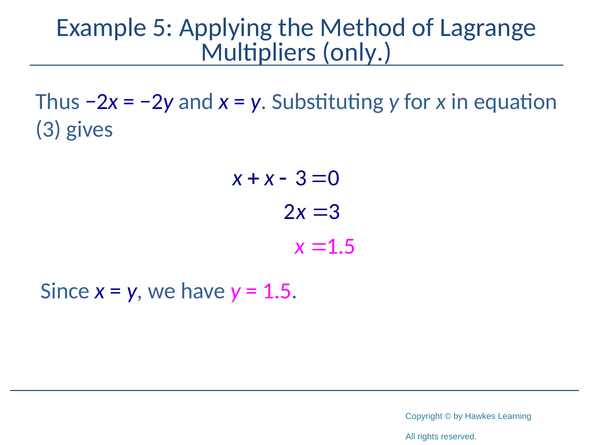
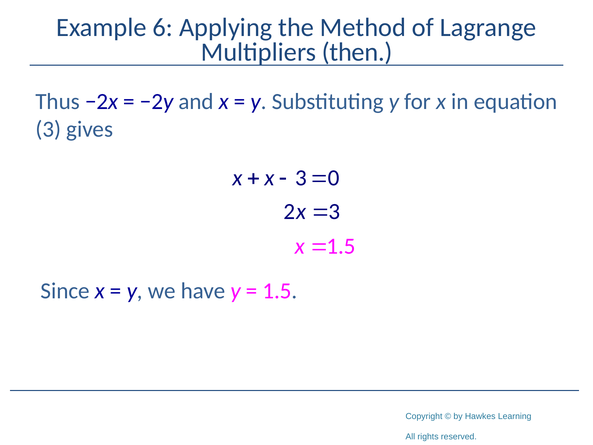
5: 5 -> 6
only: only -> then
